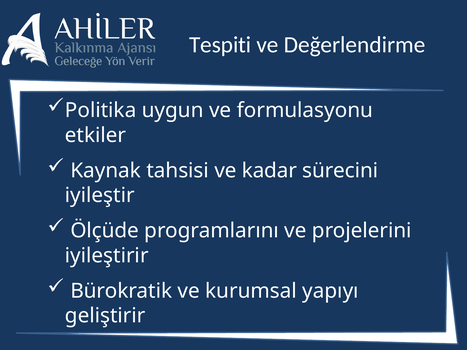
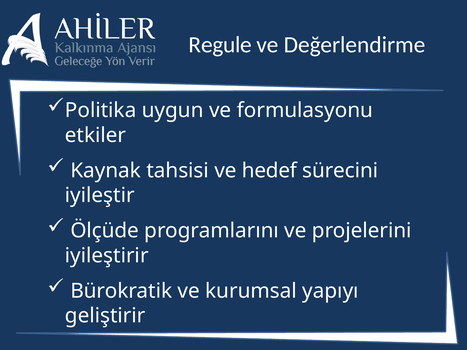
Tespiti: Tespiti -> Regule
kadar: kadar -> hedef
